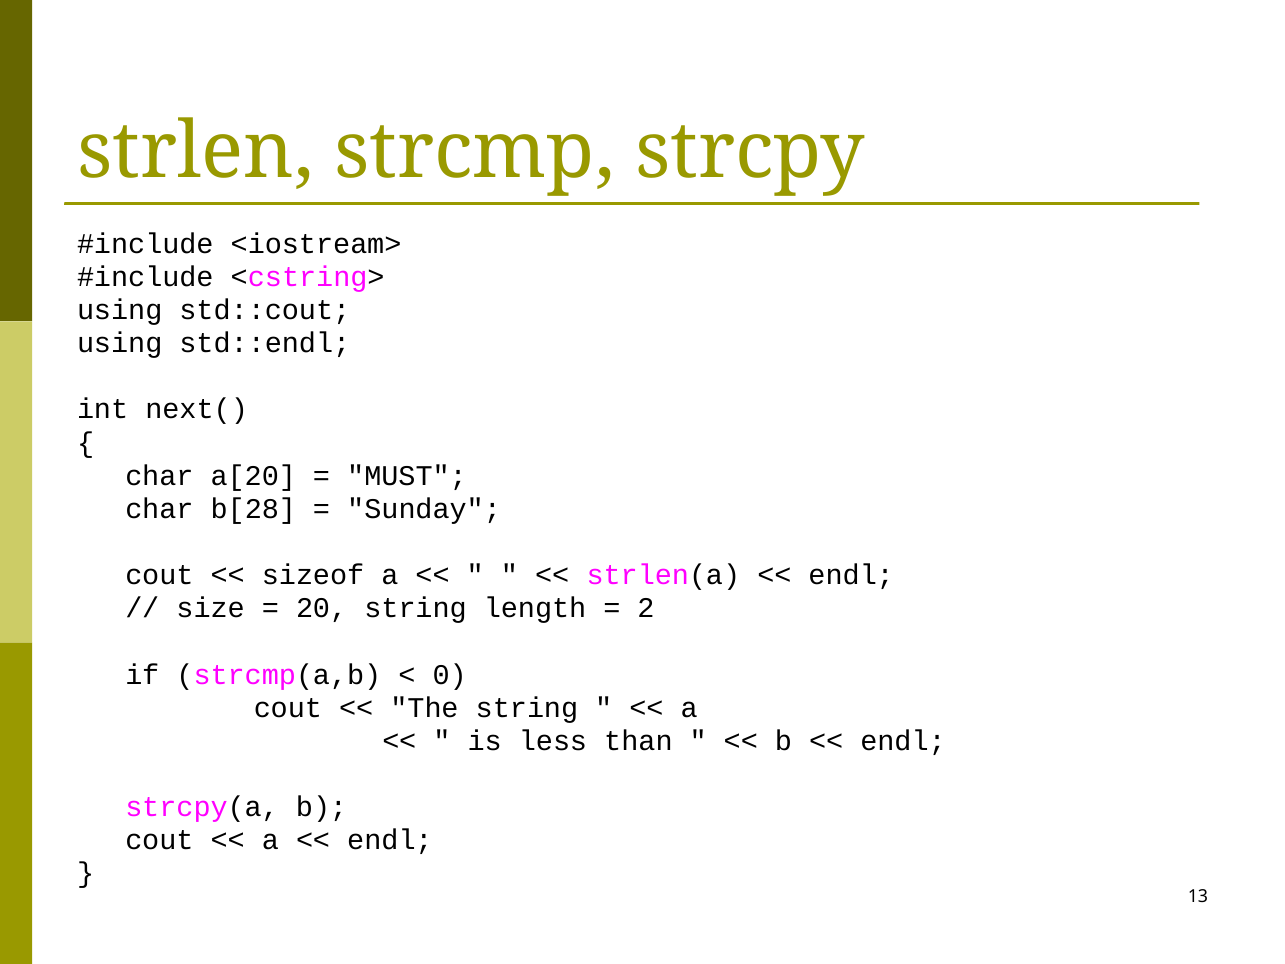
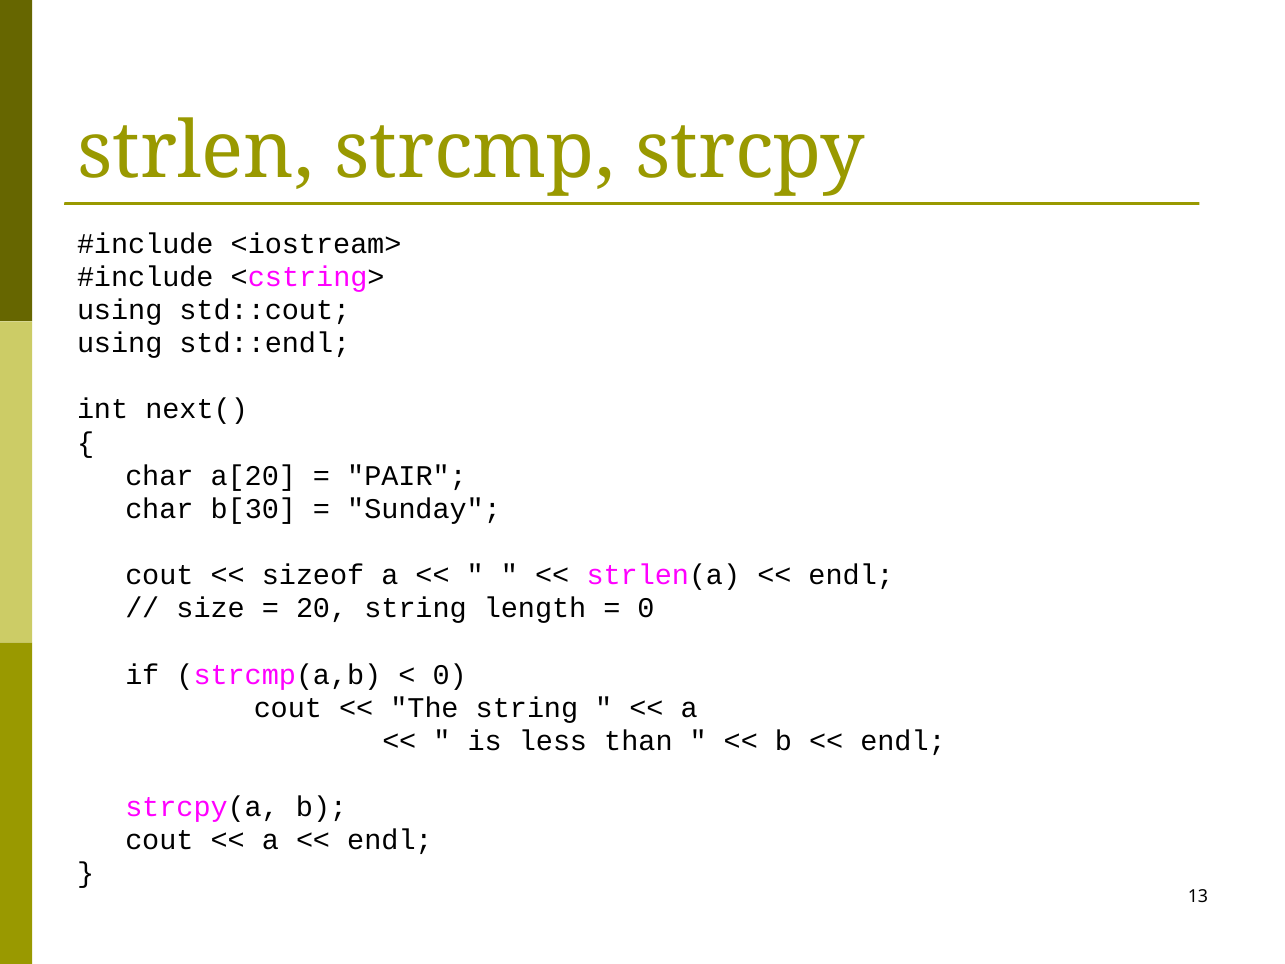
MUST: MUST -> PAIR
b[28: b[28 -> b[30
2 at (646, 608): 2 -> 0
